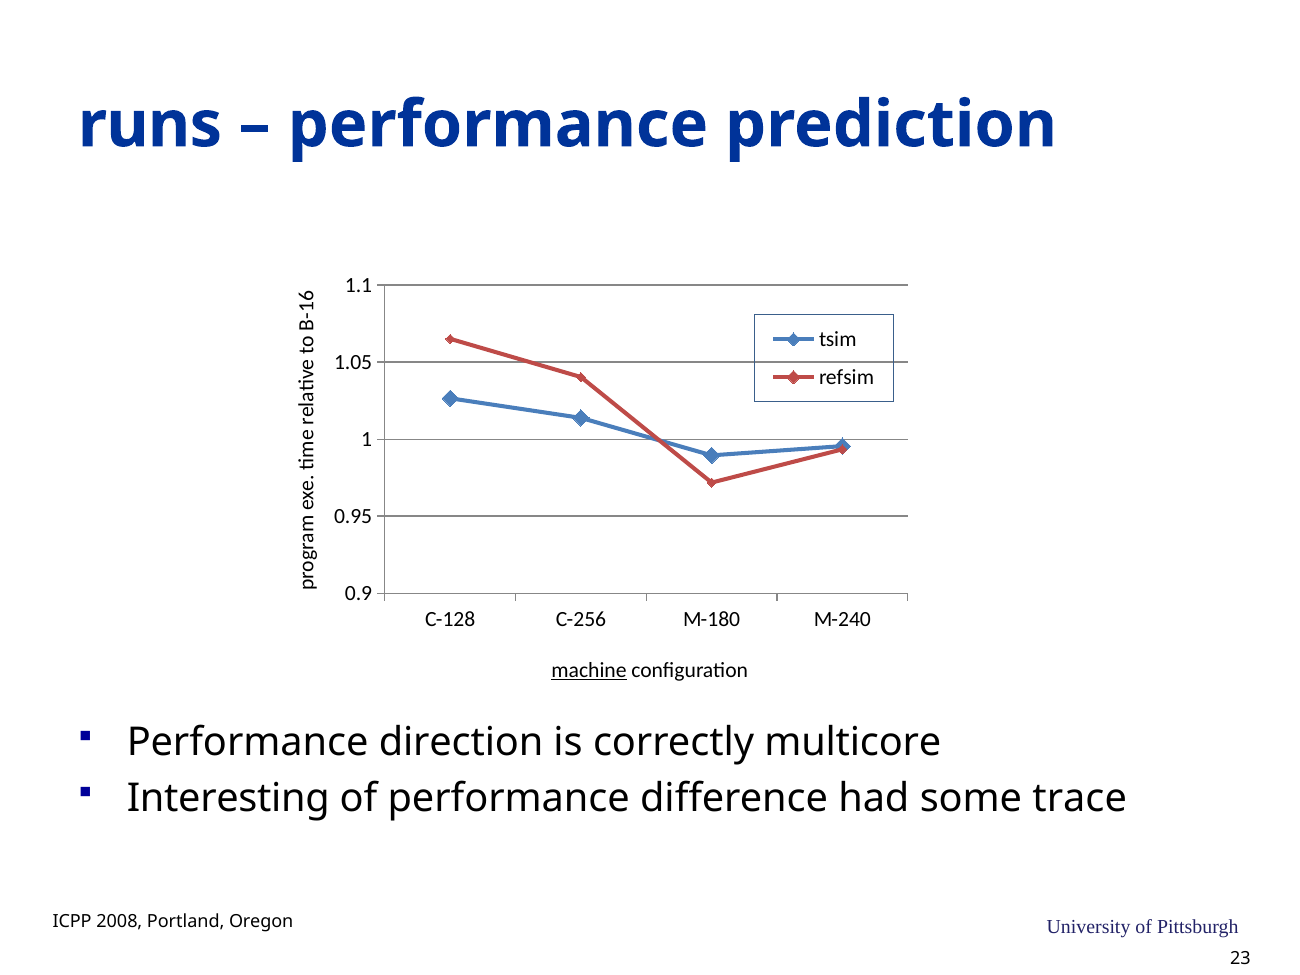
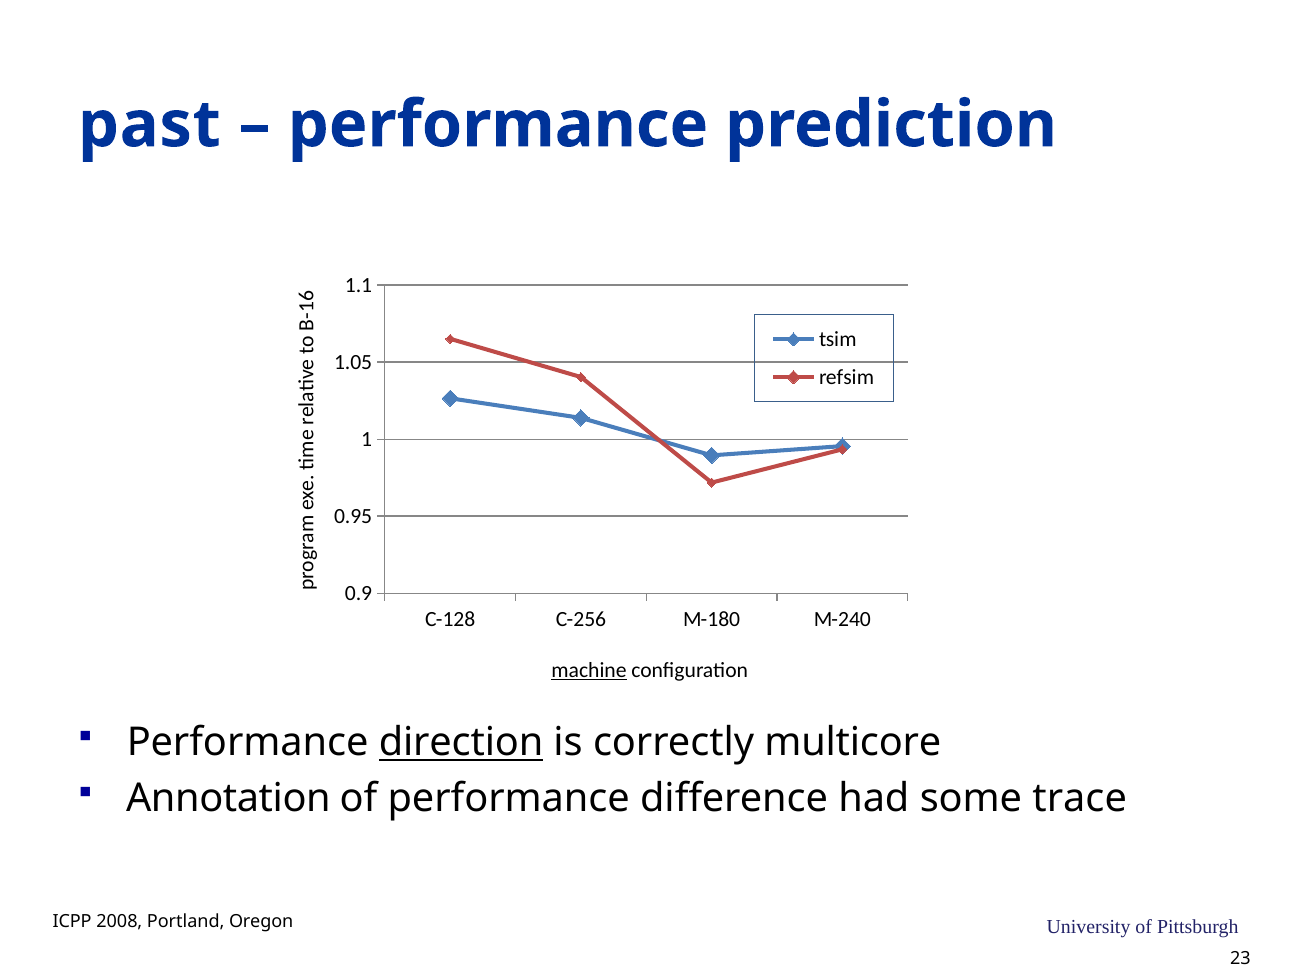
runs: runs -> past
direction underline: none -> present
Interesting: Interesting -> Annotation
